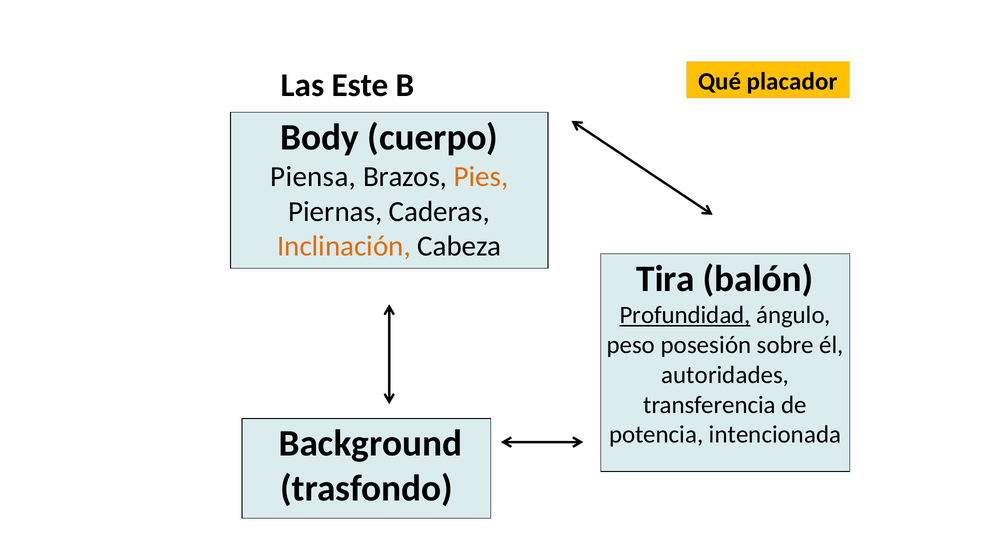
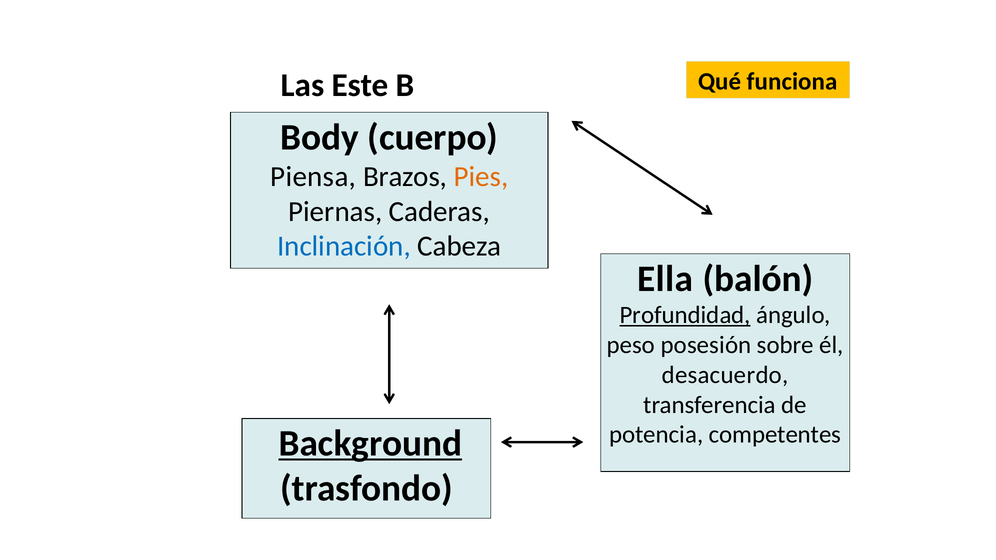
placador: placador -> funciona
Inclinación colour: orange -> blue
Tira: Tira -> Ella
autoridades: autoridades -> desacuerdo
intencionada: intencionada -> competentes
Background underline: none -> present
